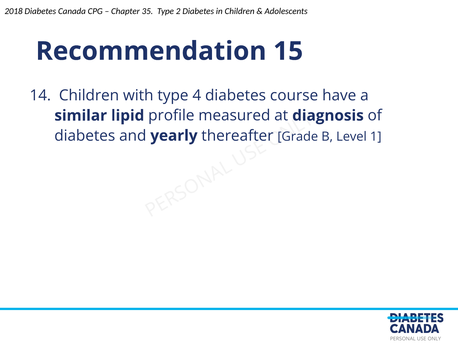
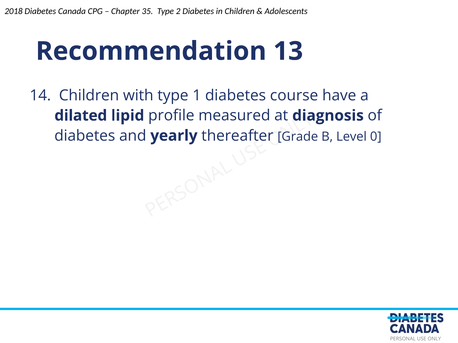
15: 15 -> 13
4: 4 -> 1
similar: similar -> dilated
1: 1 -> 0
